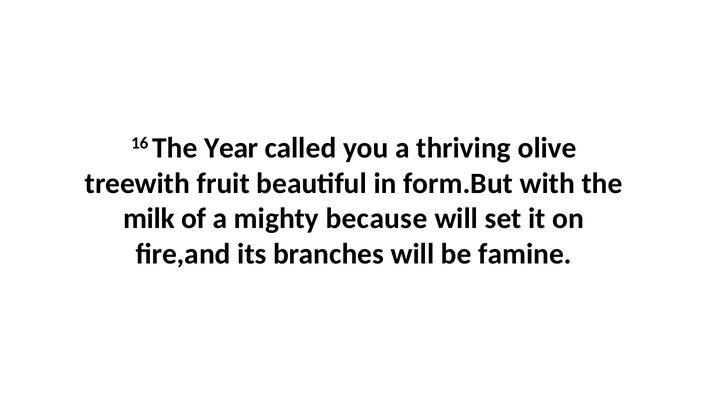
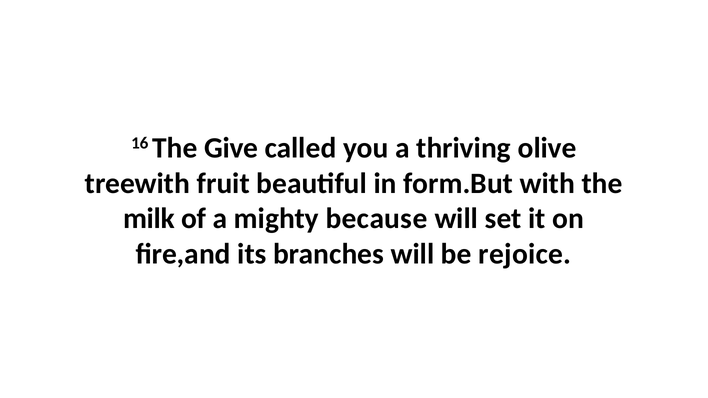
Year: Year -> Give
famine: famine -> rejoice
